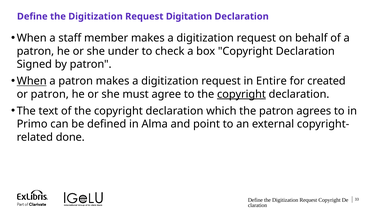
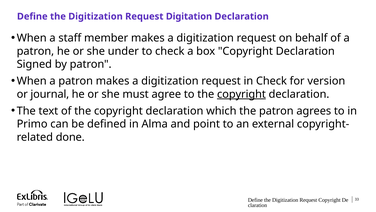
When at (32, 81) underline: present -> none
in Entire: Entire -> Check
created: created -> version
or patron: patron -> journal
